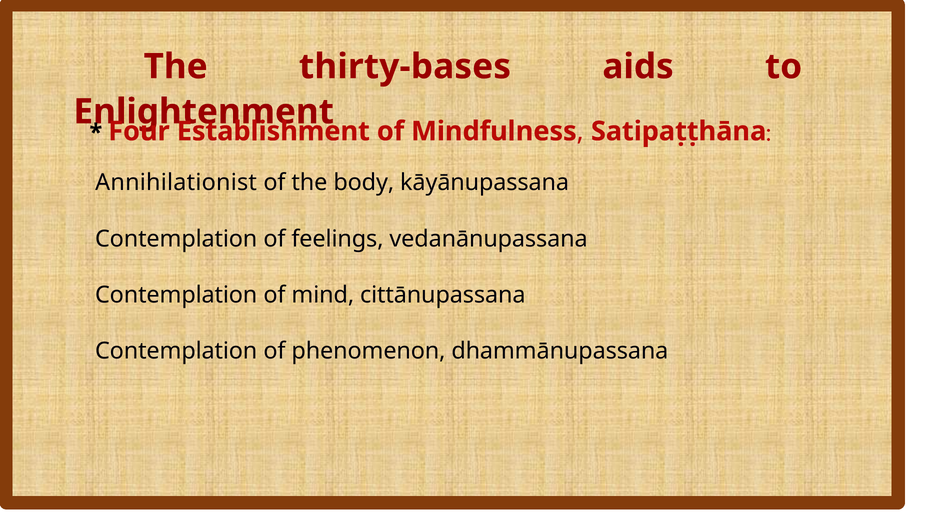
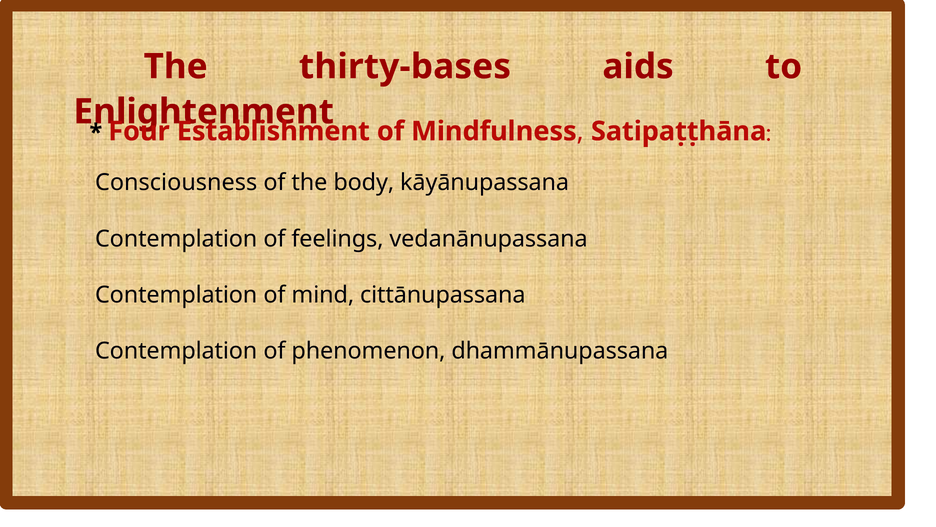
Annihilationist: Annihilationist -> Consciousness
